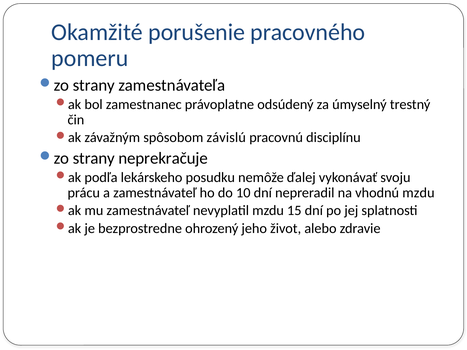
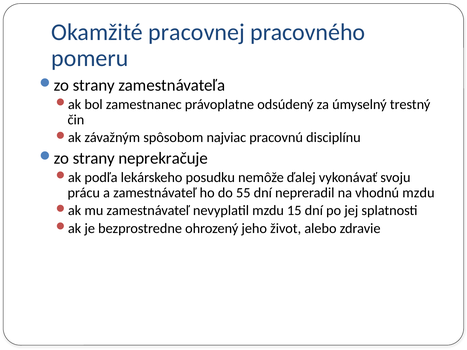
porušenie: porušenie -> pracovnej
závislú: závislú -> najviac
10: 10 -> 55
